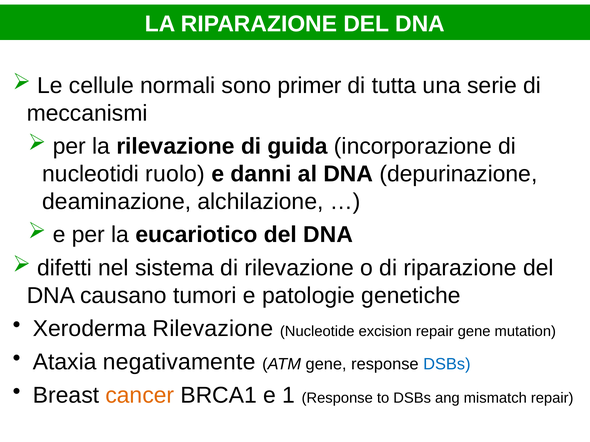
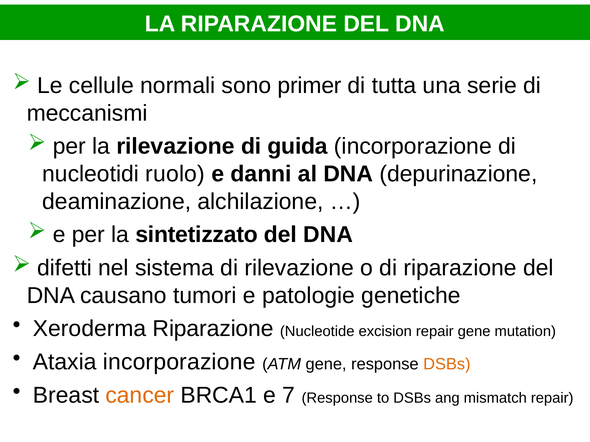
eucariotico: eucariotico -> sintetizzato
Xeroderma Rilevazione: Rilevazione -> Riparazione
Ataxia negativamente: negativamente -> incorporazione
DSBs at (447, 365) colour: blue -> orange
1: 1 -> 7
